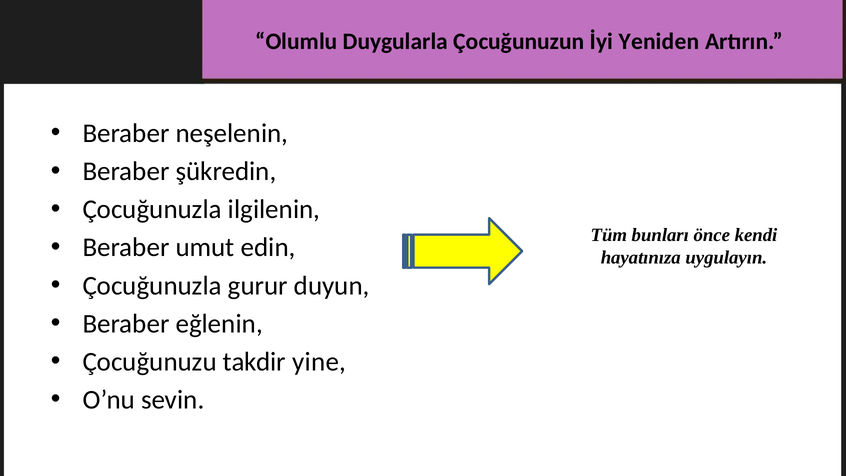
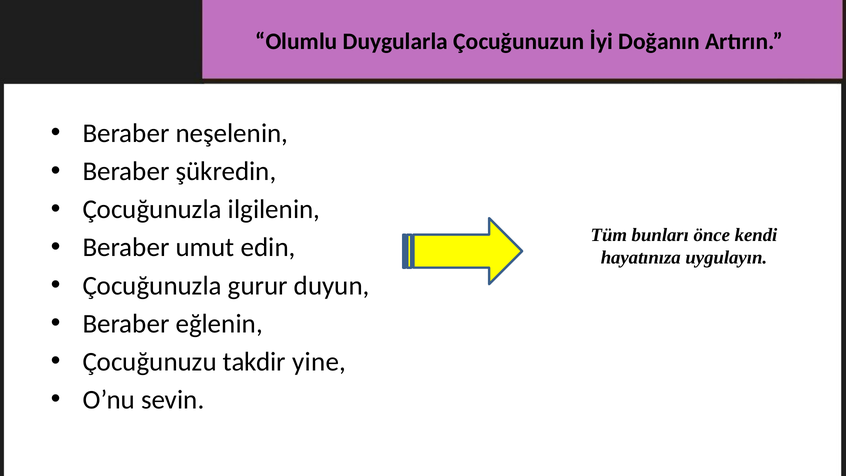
Yeniden: Yeniden -> Doğanın
